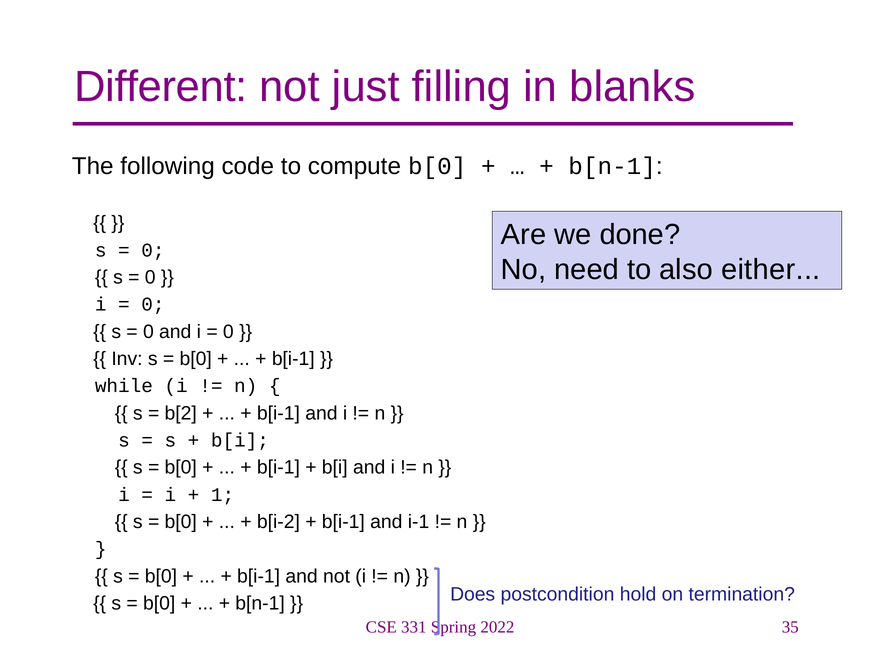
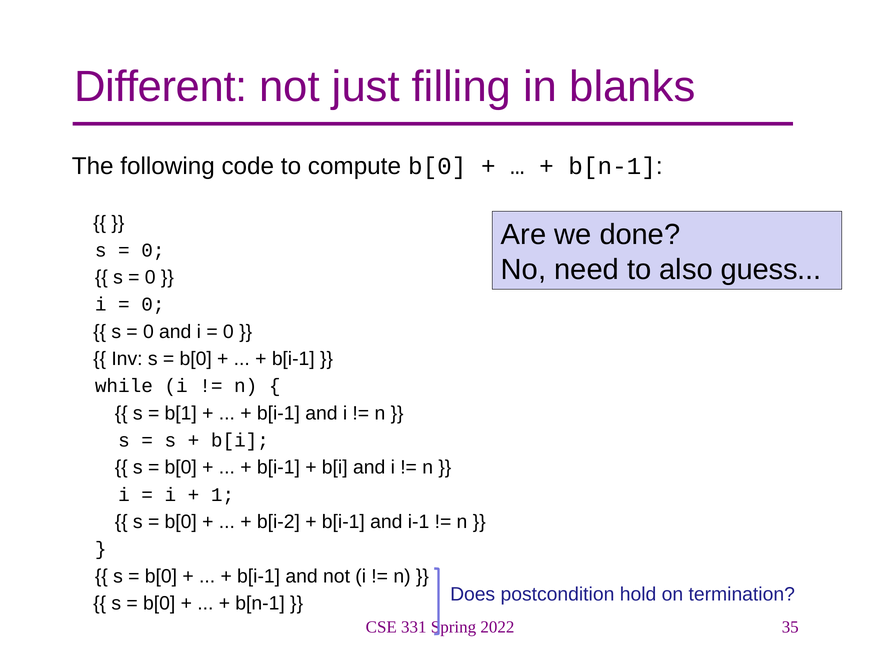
either: either -> guess
b[2: b[2 -> b[1
